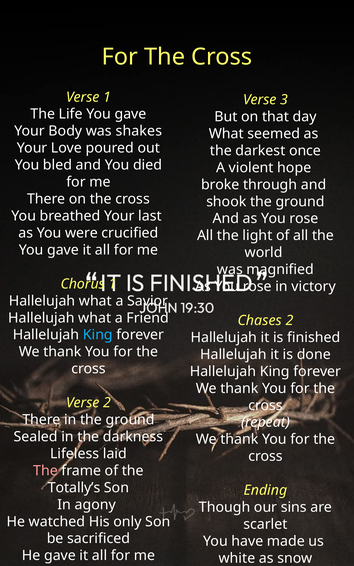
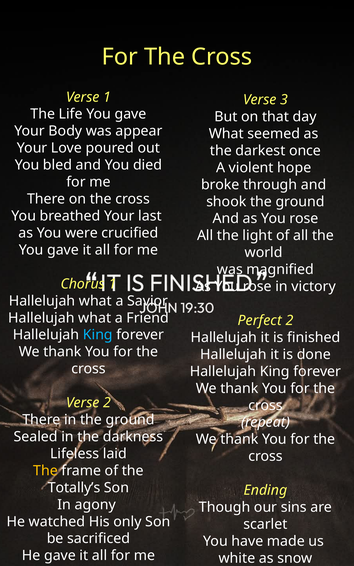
shakes: shakes -> appear
Chases: Chases -> Perfect
The at (46, 471) colour: pink -> yellow
